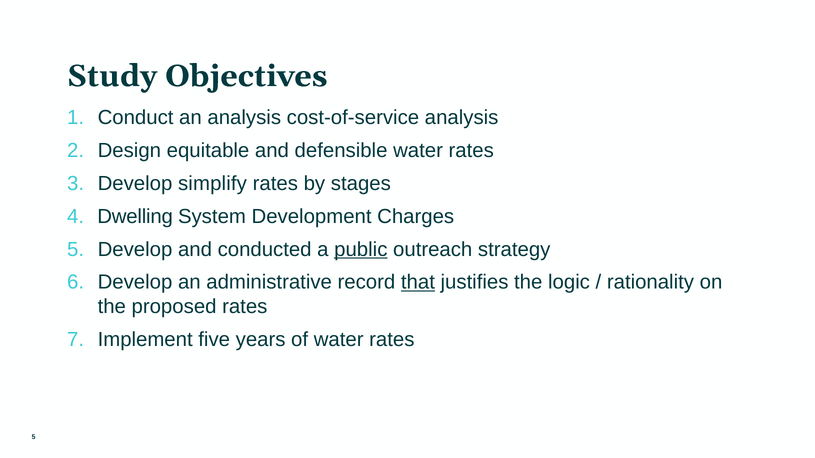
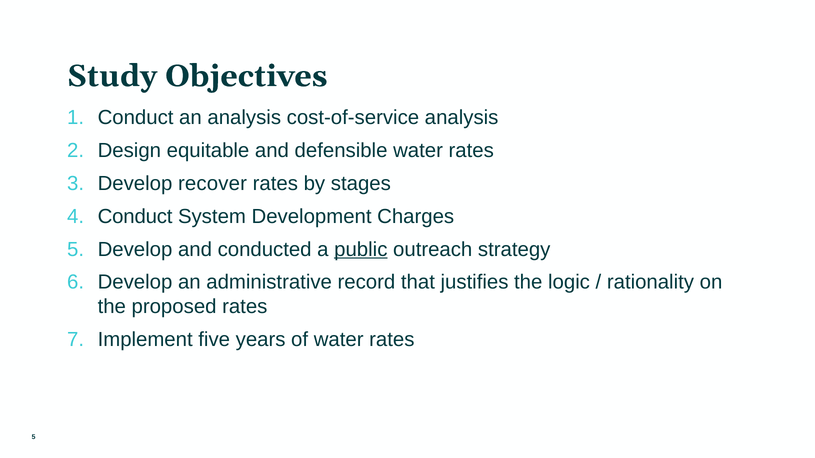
simplify: simplify -> recover
Dwelling at (135, 217): Dwelling -> Conduct
that underline: present -> none
